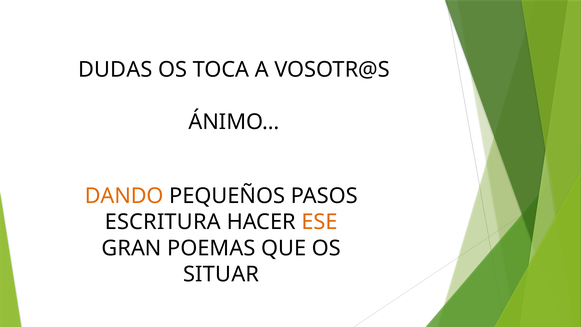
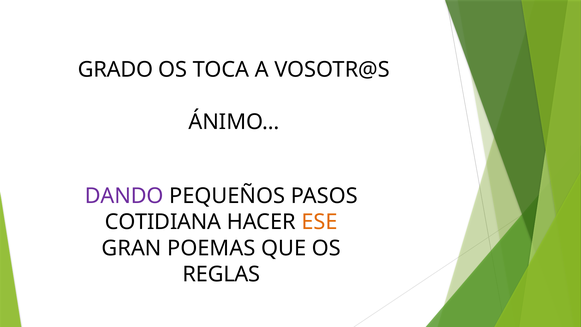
DUDAS: DUDAS -> GRADO
DANDO colour: orange -> purple
ESCRITURA: ESCRITURA -> COTIDIANA
SITUAR: SITUAR -> REGLAS
